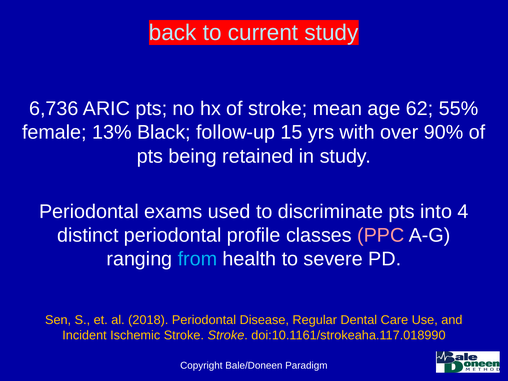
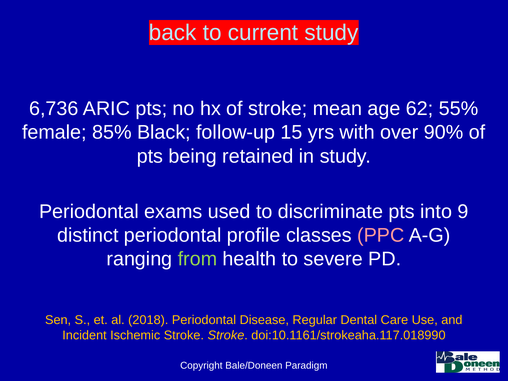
13%: 13% -> 85%
4: 4 -> 9
from colour: light blue -> light green
